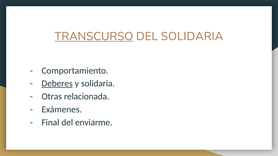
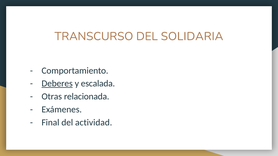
TRANSCURSO underline: present -> none
y solidaria: solidaria -> escalada
enviarme: enviarme -> actividad
